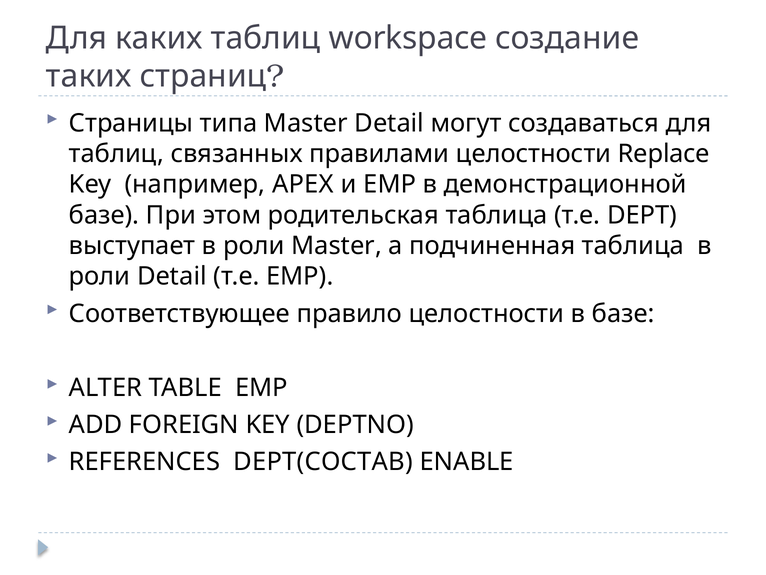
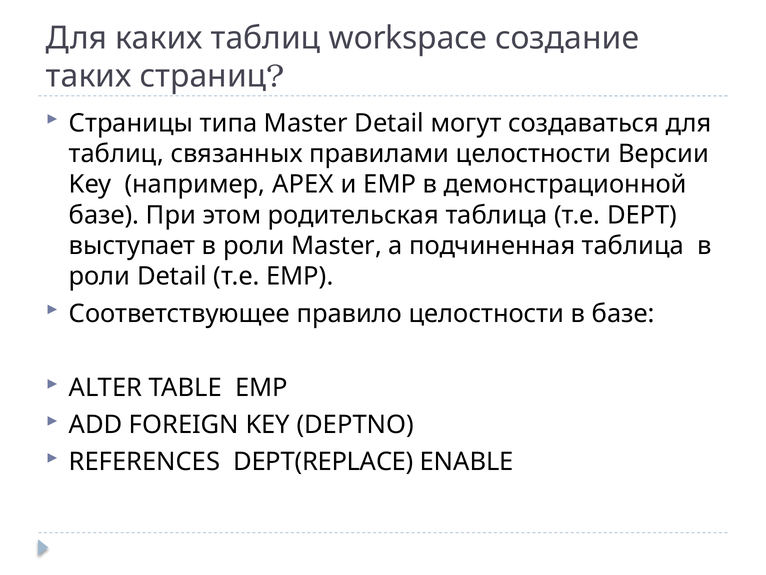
Replace: Replace -> Версии
DEPT(СОСТАВ: DEPT(СОСТАВ -> DEPT(REPLACE
